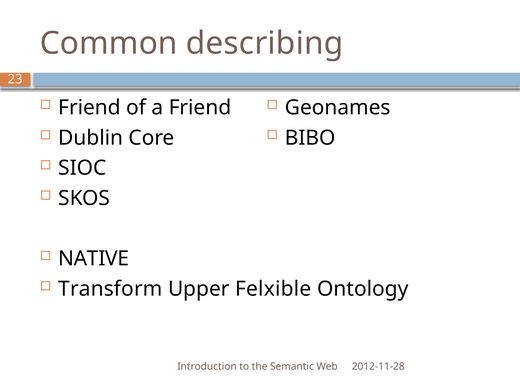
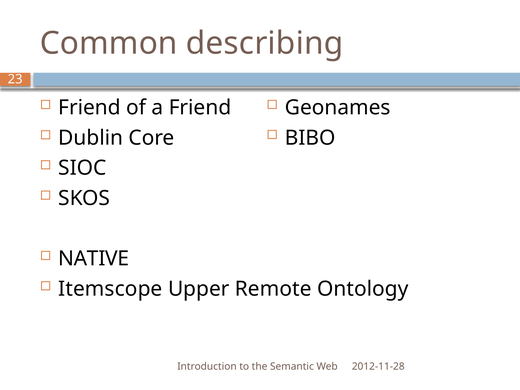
Transform: Transform -> Itemscope
Felxible: Felxible -> Remote
